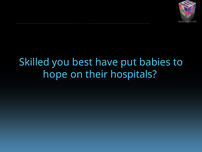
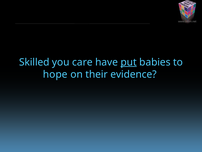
best: best -> care
put underline: none -> present
hospitals: hospitals -> evidence
